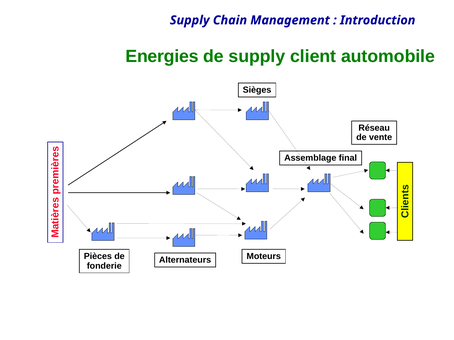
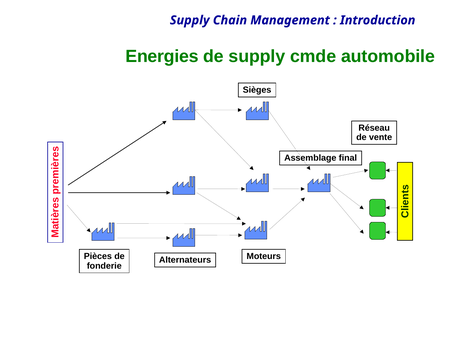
client: client -> cmde
